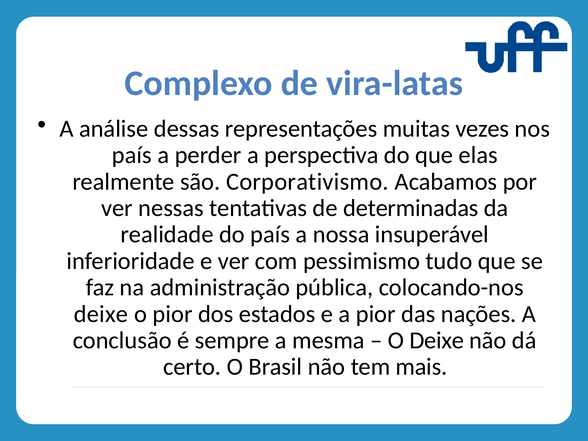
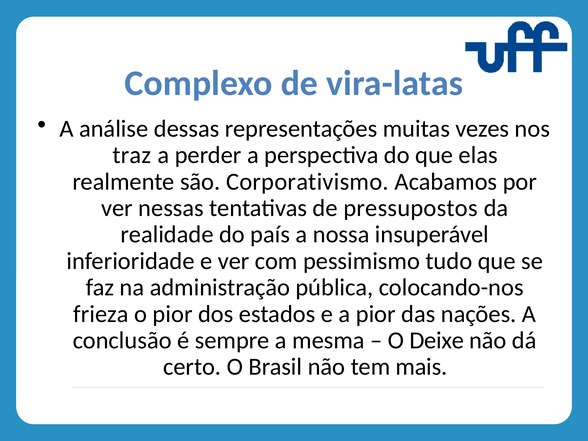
país at (132, 155): país -> traz
determinadas: determinadas -> pressupostos
deixe at (101, 314): deixe -> frieza
